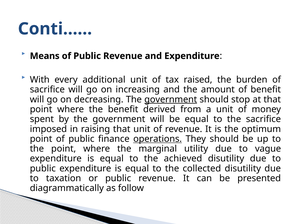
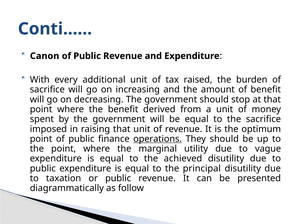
Means: Means -> Canon
government at (171, 100) underline: present -> none
collected: collected -> principal
